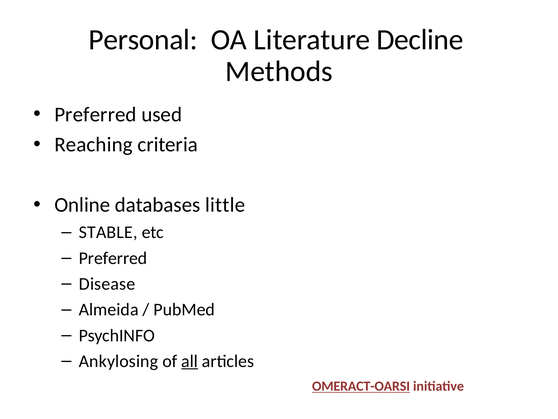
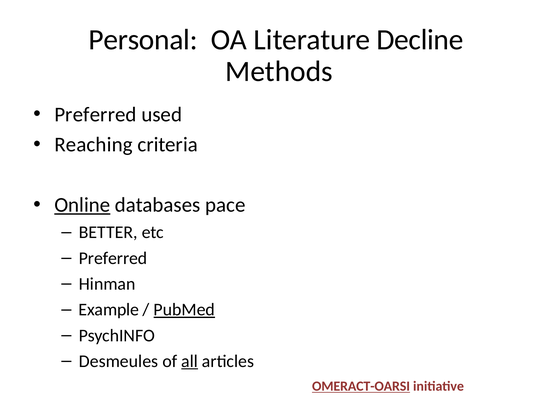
Online underline: none -> present
little: little -> pace
STABLE: STABLE -> BETTER
Disease: Disease -> Hinman
Almeida: Almeida -> Example
PubMed underline: none -> present
Ankylosing: Ankylosing -> Desmeules
